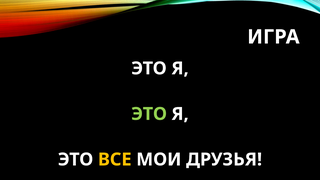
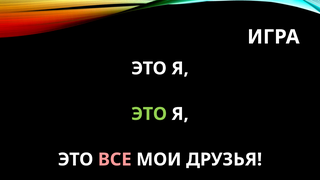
ВСЕ colour: yellow -> pink
